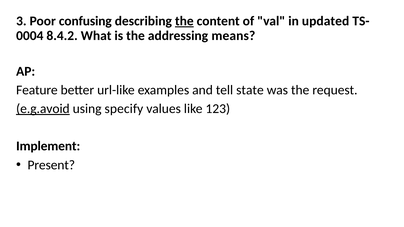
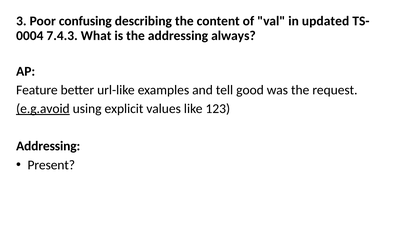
the at (184, 21) underline: present -> none
8.4.2: 8.4.2 -> 7.4.3
means: means -> always
state: state -> good
specify: specify -> explicit
Implement at (48, 146): Implement -> Addressing
